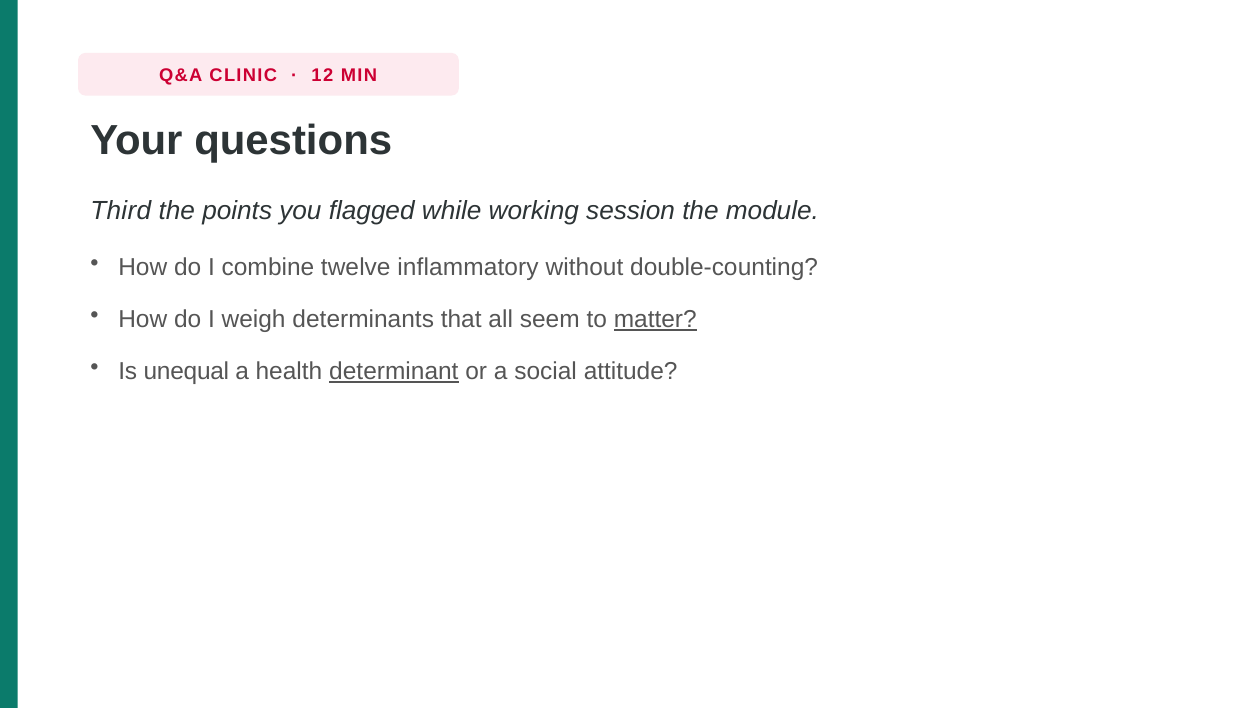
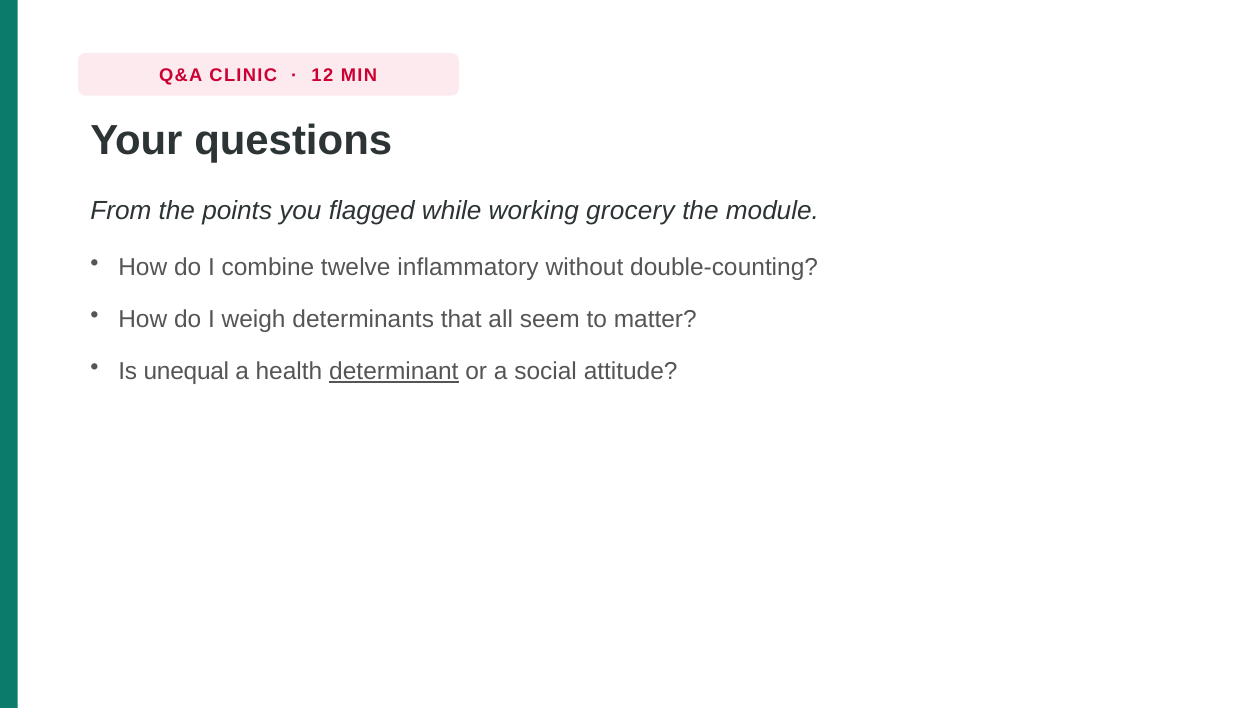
Third: Third -> From
session: session -> grocery
matter underline: present -> none
